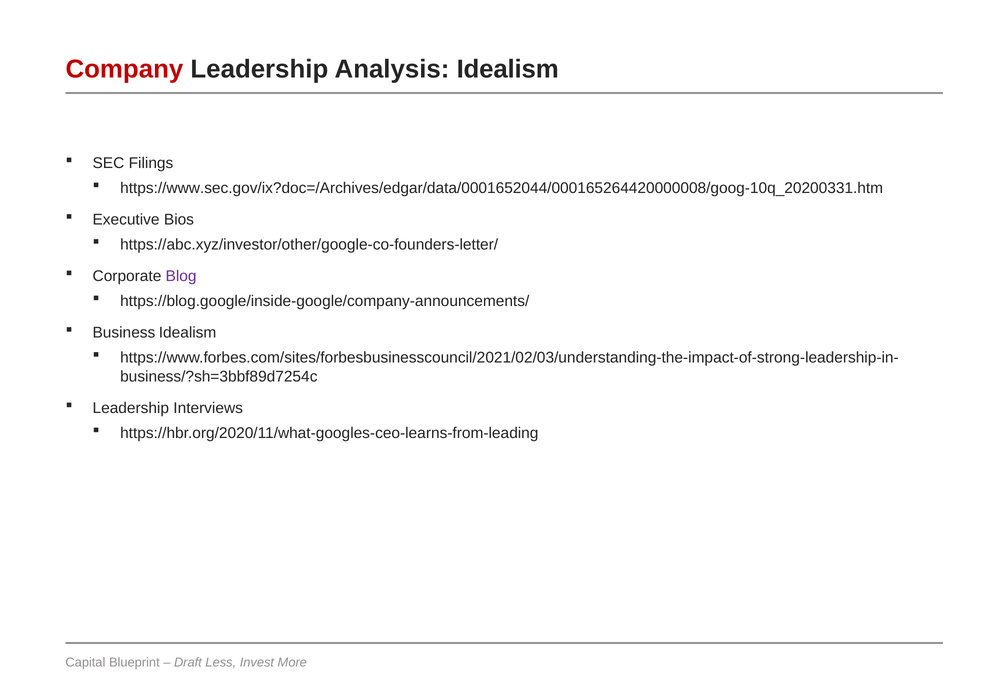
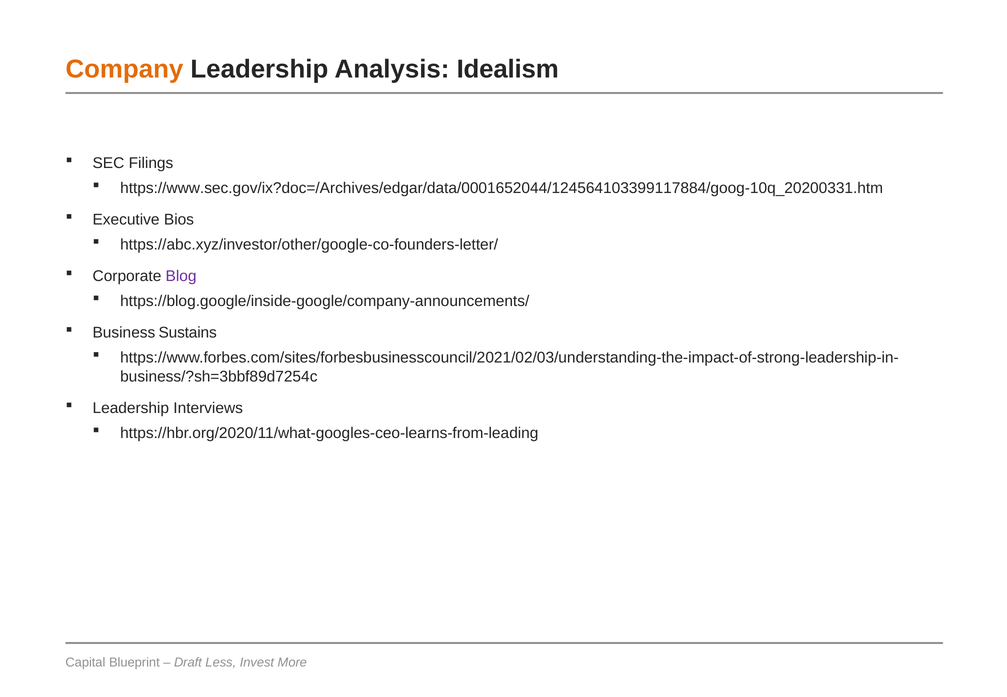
Company colour: red -> orange
https://www.sec.gov/ix?doc=/Archives/edgar/data/0001652044/000165264420000008/goog-10q_20200331.htm: https://www.sec.gov/ix?doc=/Archives/edgar/data/0001652044/000165264420000008/goog-10q_20200331.htm -> https://www.sec.gov/ix?doc=/Archives/edgar/data/0001652044/124564103399117884/goog-10q_20200331.htm
Business Idealism: Idealism -> Sustains
